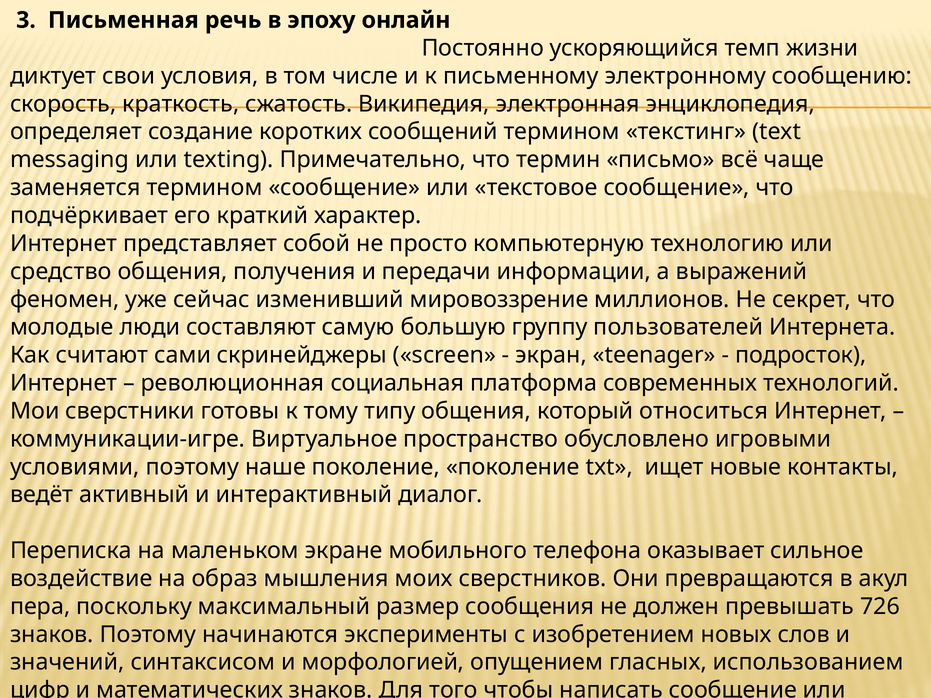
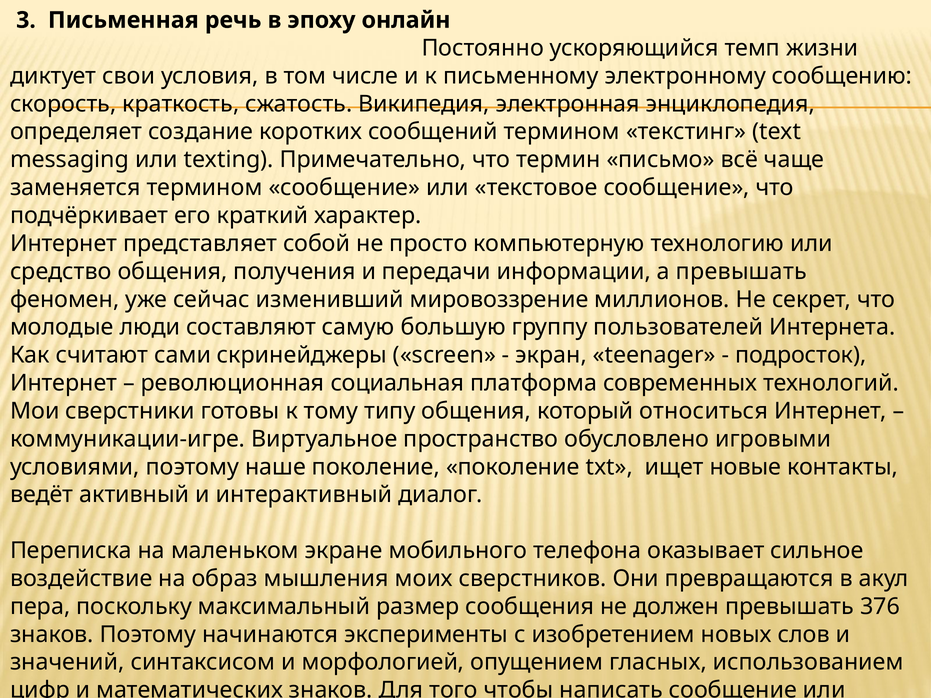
а выражений: выражений -> превышать
726: 726 -> 376
